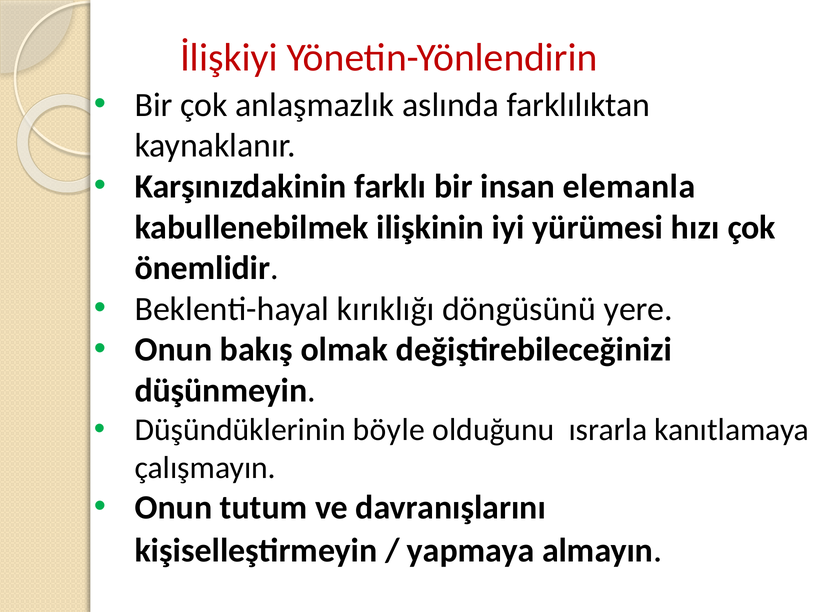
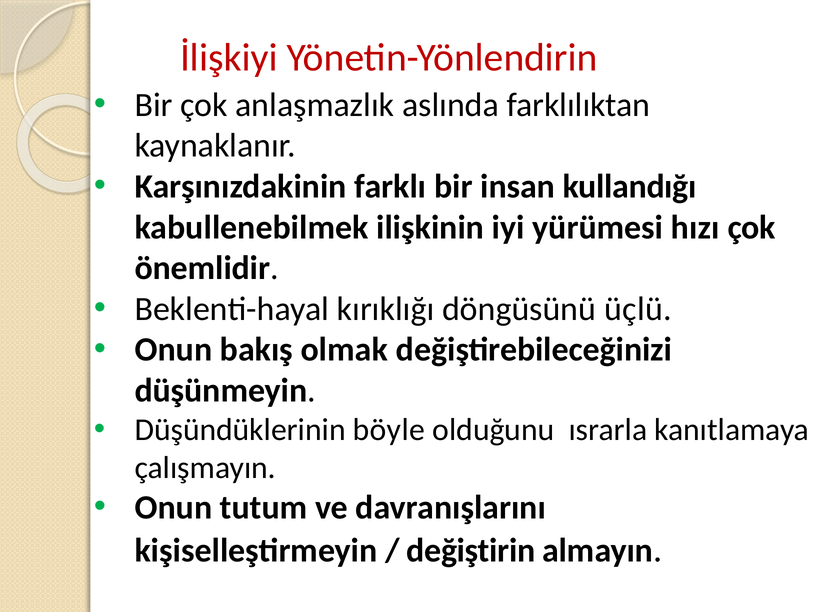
elemanla: elemanla -> kullandığı
yere: yere -> üçlü
yapmaya: yapmaya -> değiştirin
